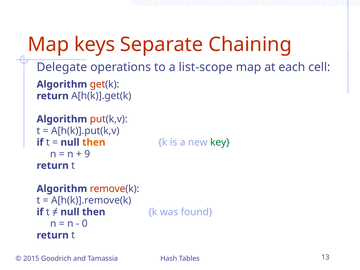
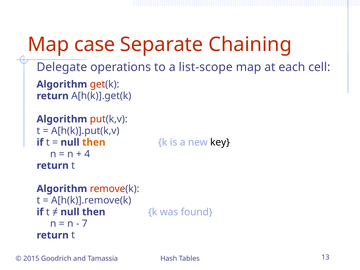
keys: keys -> case
key colour: green -> black
9: 9 -> 4
0: 0 -> 7
